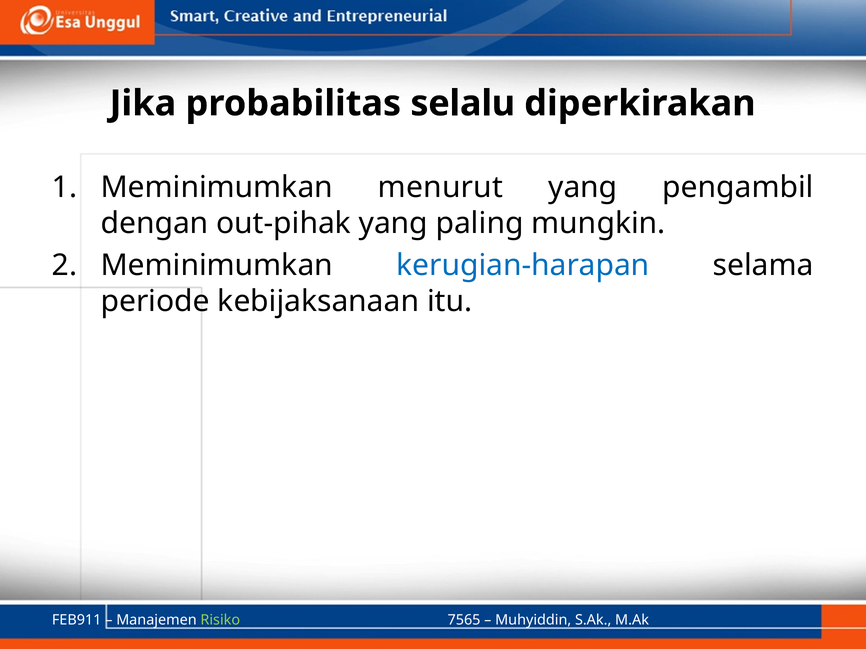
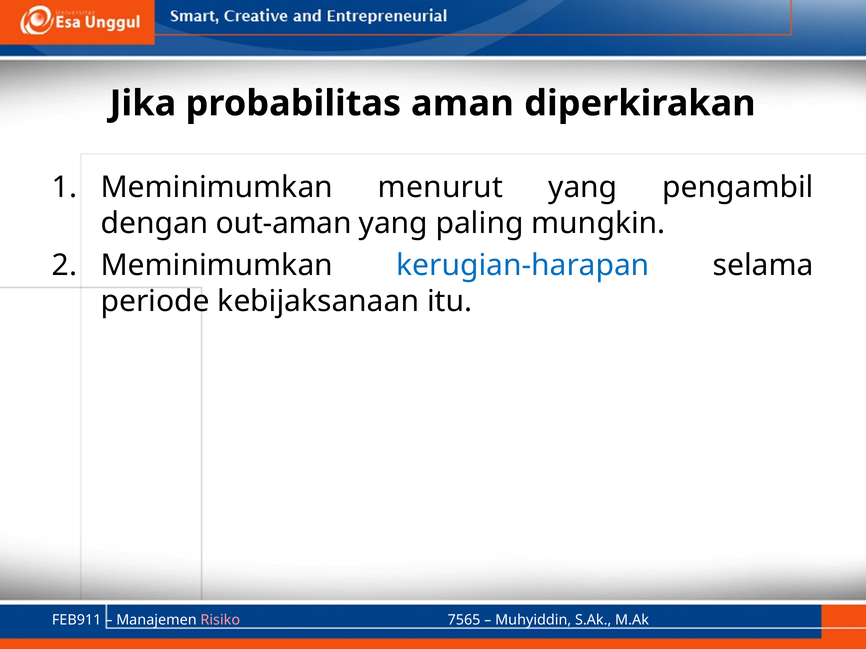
selalu: selalu -> aman
out-pihak: out-pihak -> out-aman
Risiko colour: light green -> pink
